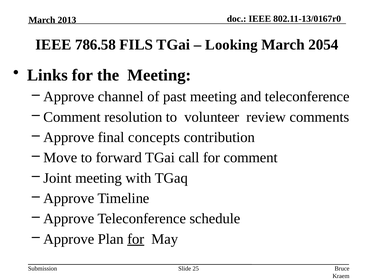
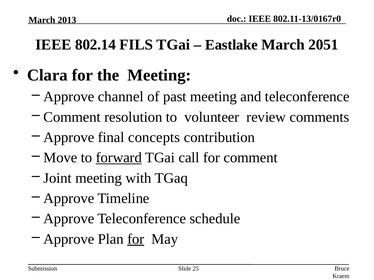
786.58: 786.58 -> 802.14
Looking: Looking -> Eastlake
2054: 2054 -> 2051
Links: Links -> Clara
forward underline: none -> present
